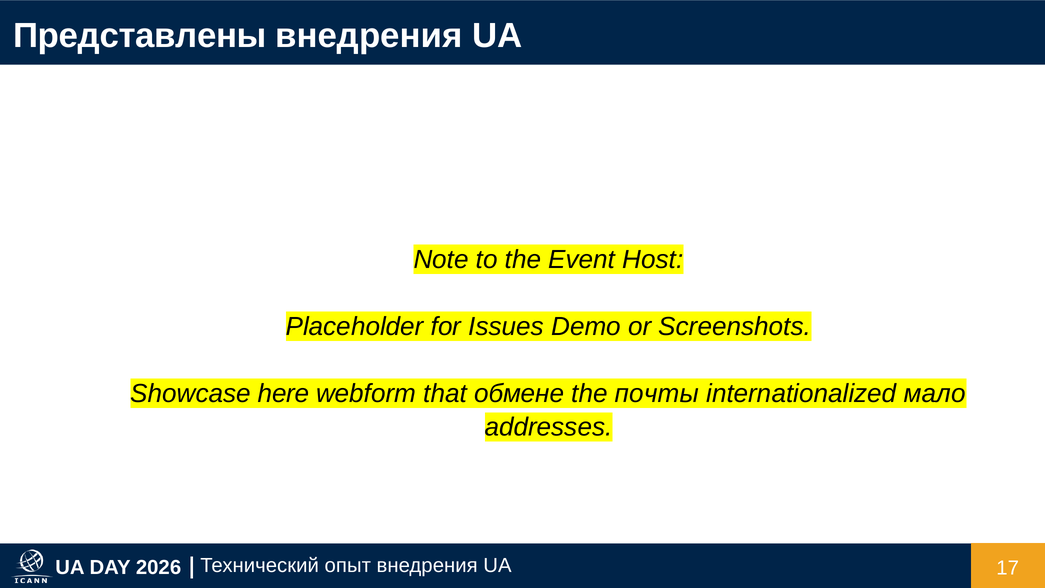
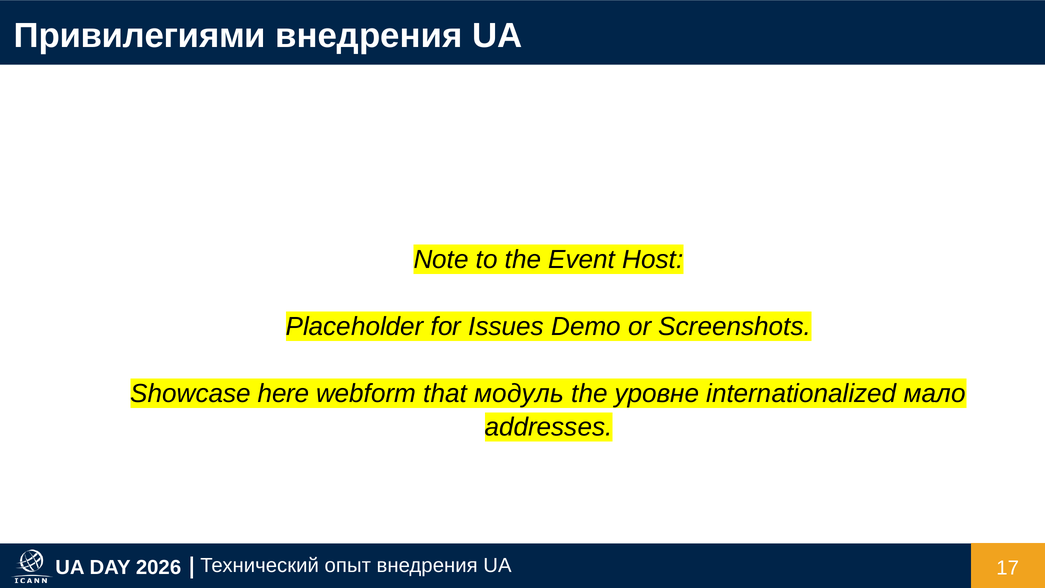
Представлены: Представлены -> Привилегиями
обмене: обмене -> модуль
почты: почты -> уровне
